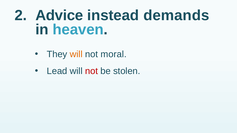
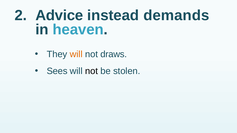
moral: moral -> draws
Lead: Lead -> Sees
not at (92, 71) colour: red -> black
